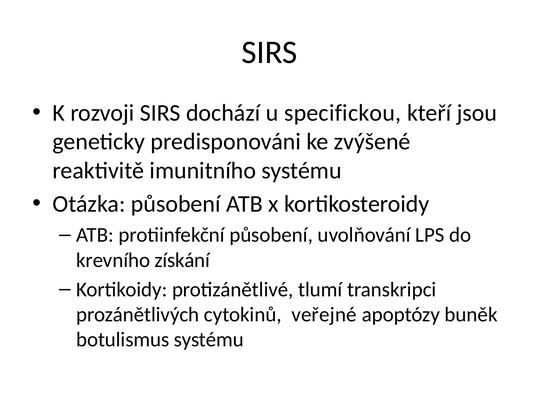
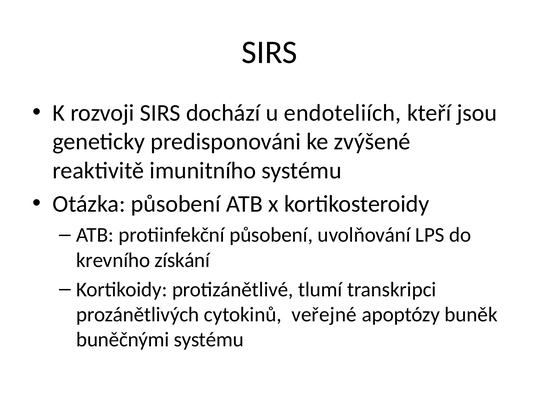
specifickou: specifickou -> endoteliích
botulismus: botulismus -> buněčnými
